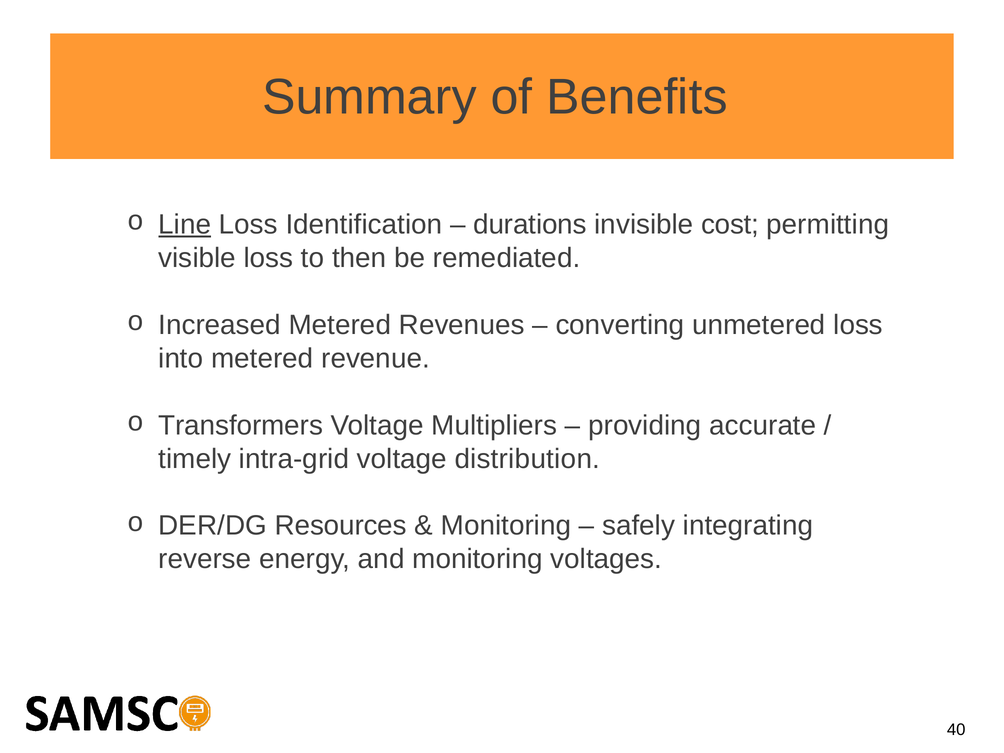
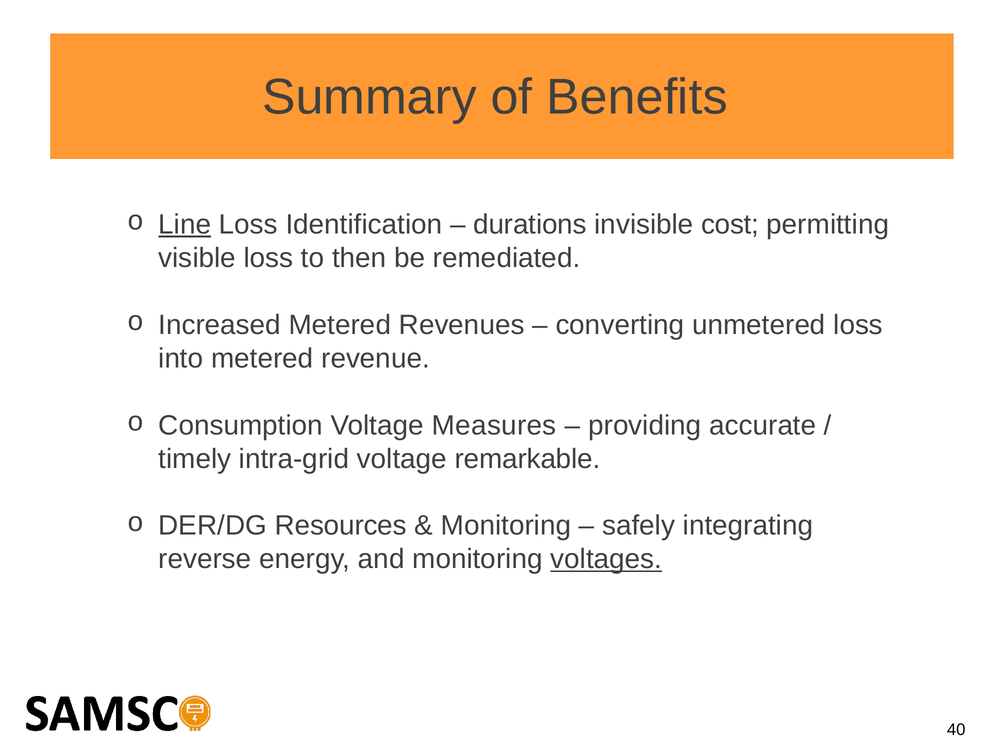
Transformers: Transformers -> Consumption
Multipliers: Multipliers -> Measures
distribution: distribution -> remarkable
voltages underline: none -> present
